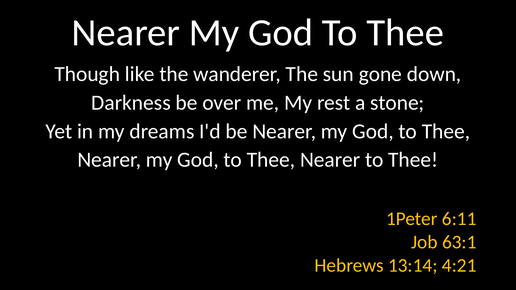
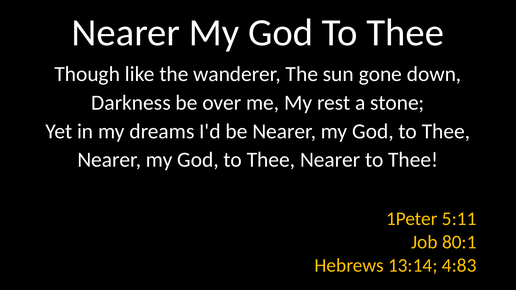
6:11: 6:11 -> 5:11
63:1: 63:1 -> 80:1
4:21: 4:21 -> 4:83
